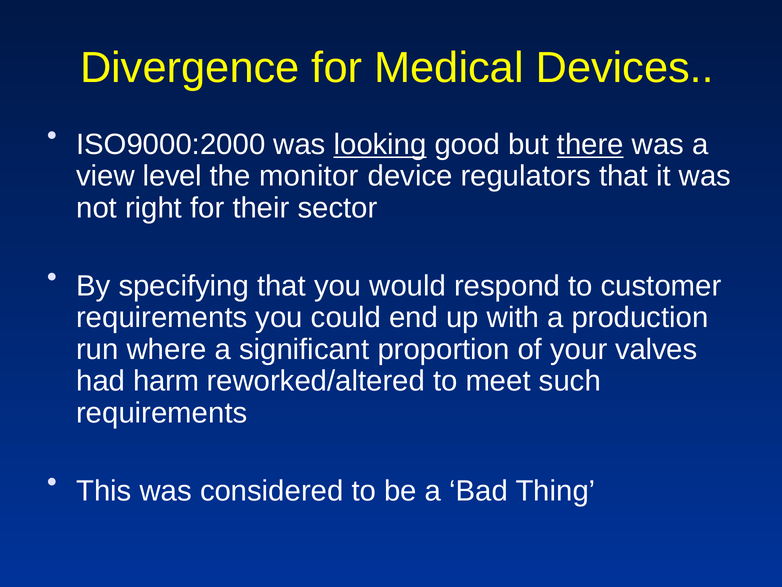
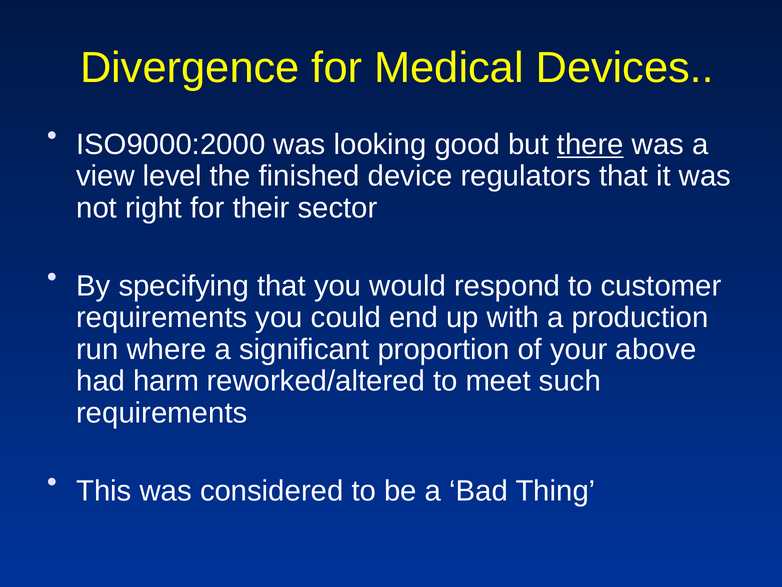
looking underline: present -> none
monitor: monitor -> finished
valves: valves -> above
